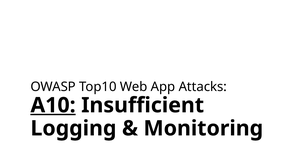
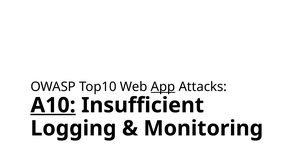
App underline: none -> present
